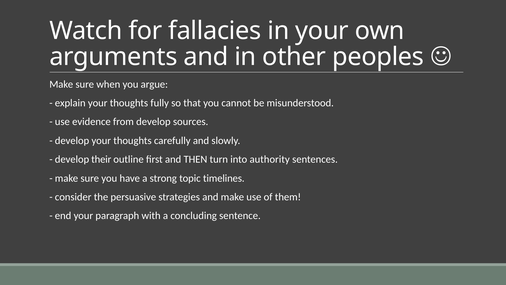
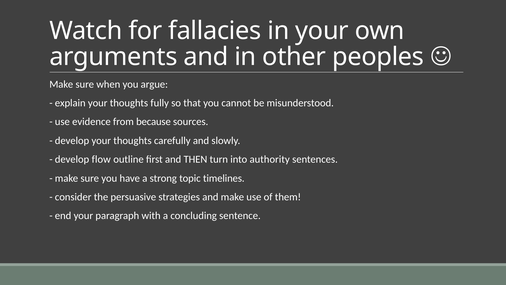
from develop: develop -> because
their: their -> flow
